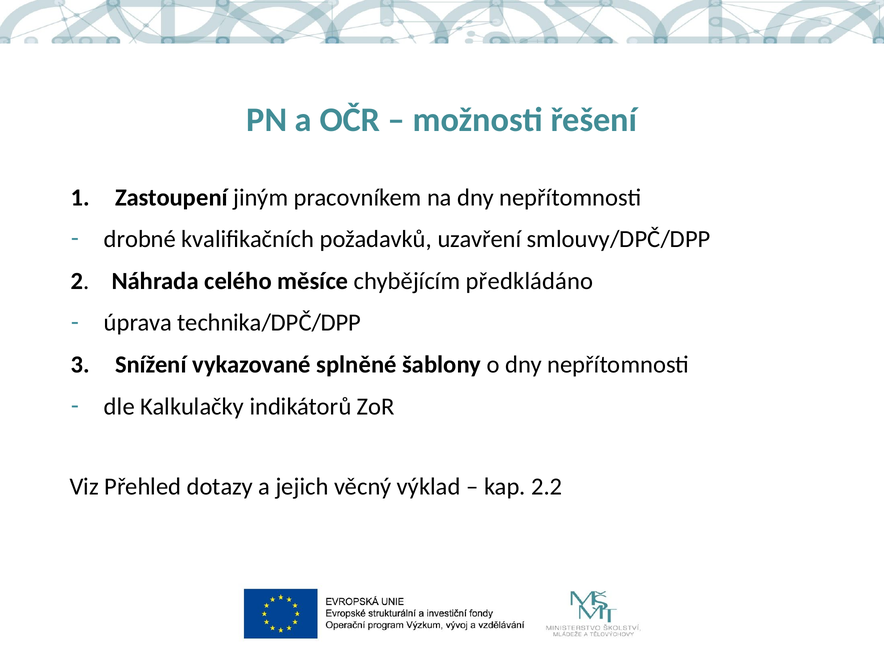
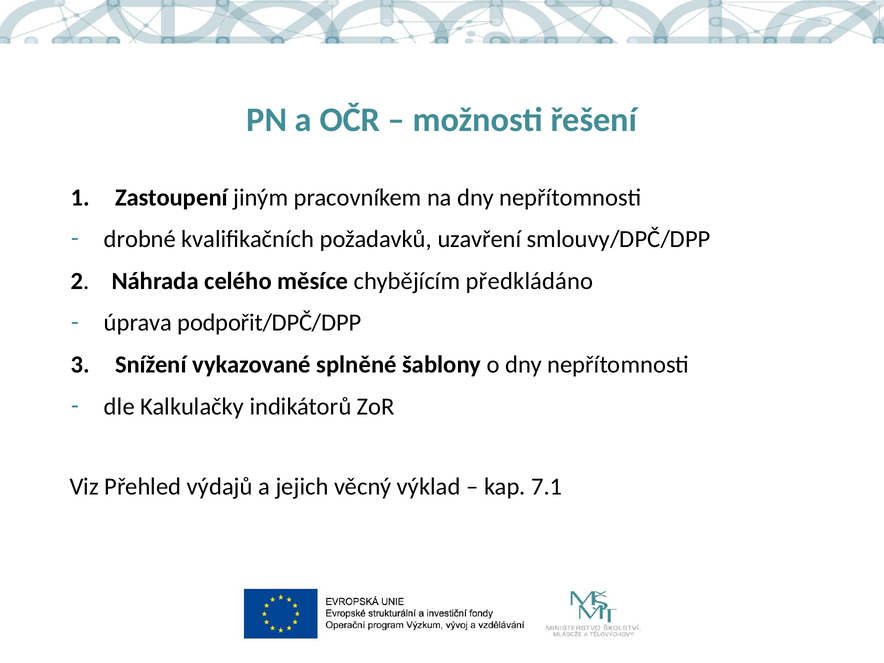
technika/DPČ/DPP: technika/DPČ/DPP -> podpořit/DPČ/DPP
dotazy: dotazy -> výdajů
2.2: 2.2 -> 7.1
